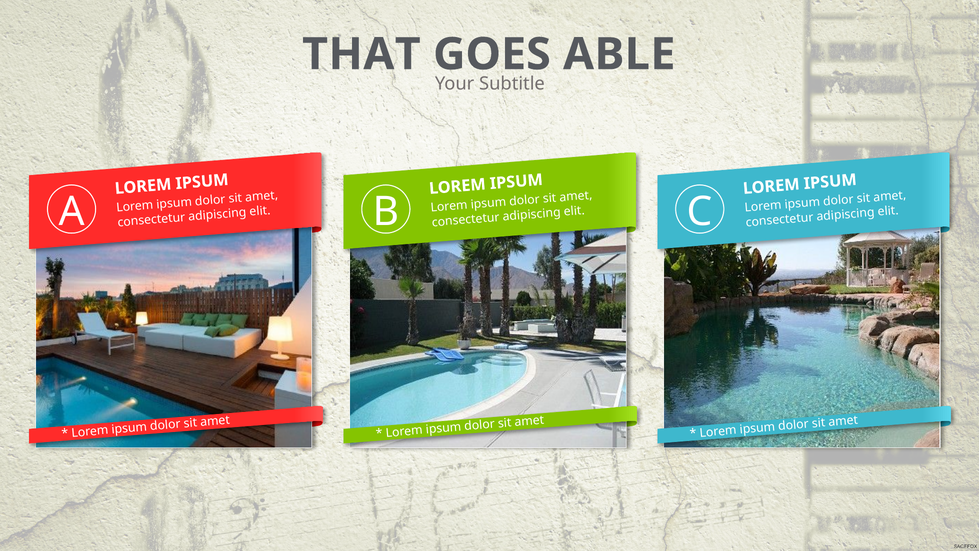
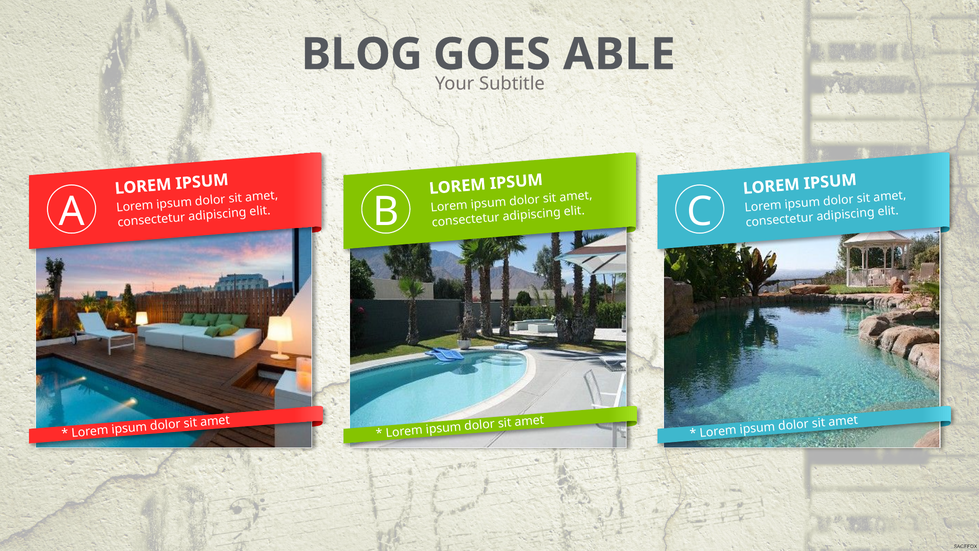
THAT: THAT -> BLOG
